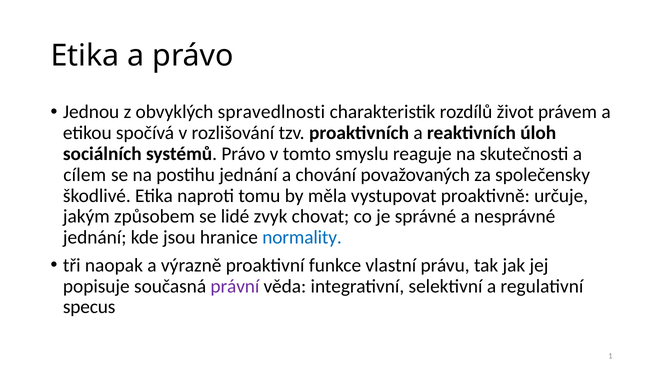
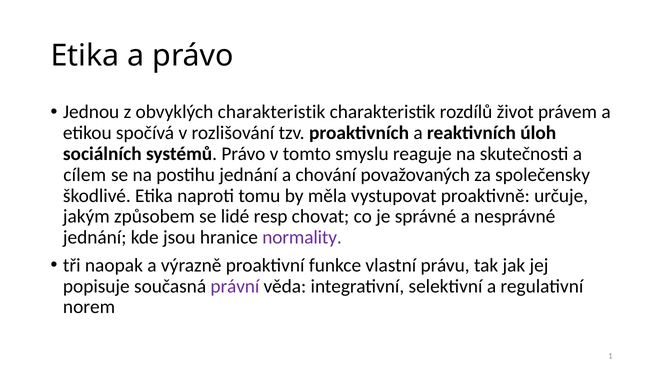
obvyklých spravedlnosti: spravedlnosti -> charakteristik
zvyk: zvyk -> resp
normality colour: blue -> purple
specus: specus -> norem
